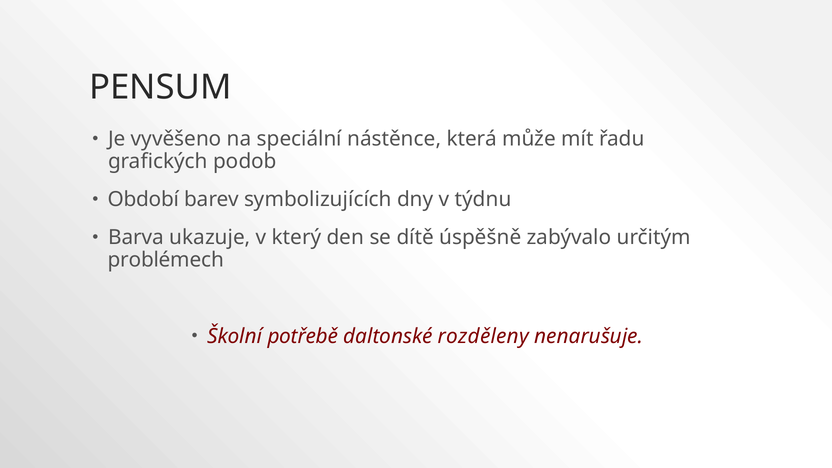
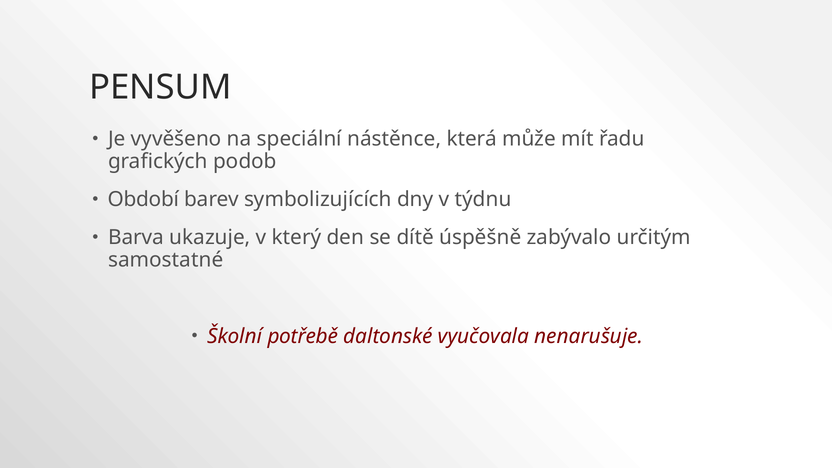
problémech: problémech -> samostatné
rozděleny: rozděleny -> vyučovala
